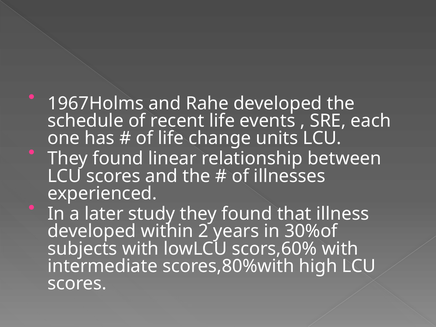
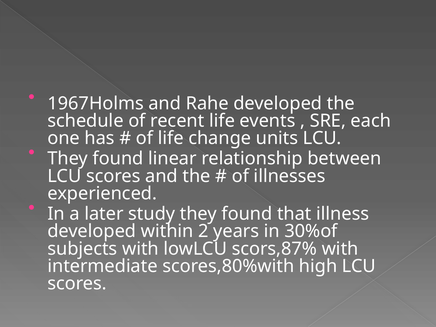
scors,60%: scors,60% -> scors,87%
